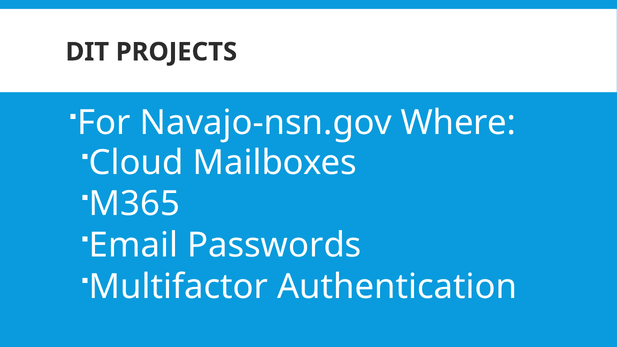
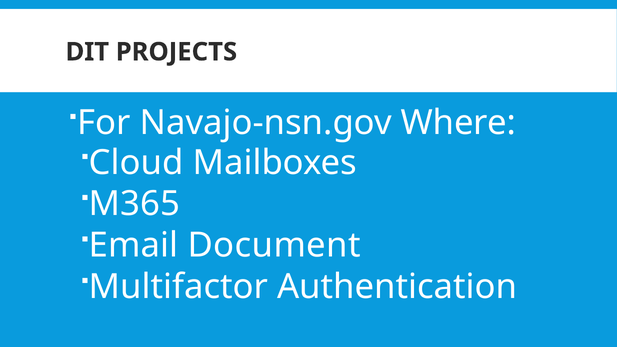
Passwords: Passwords -> Document
